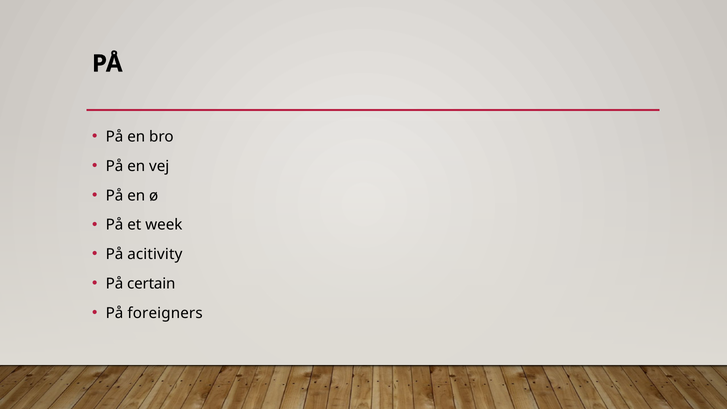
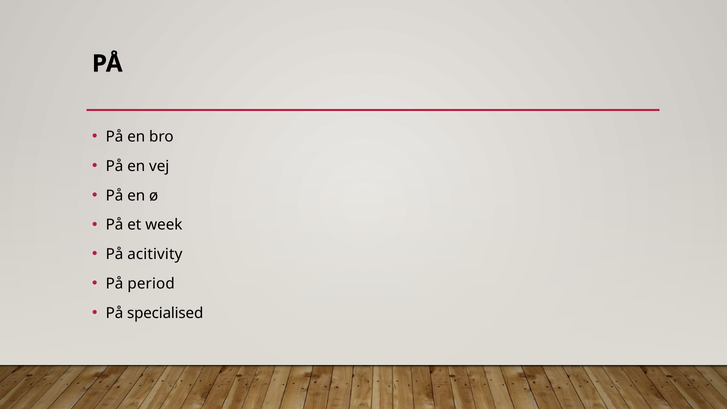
certain: certain -> period
foreigners: foreigners -> specialised
